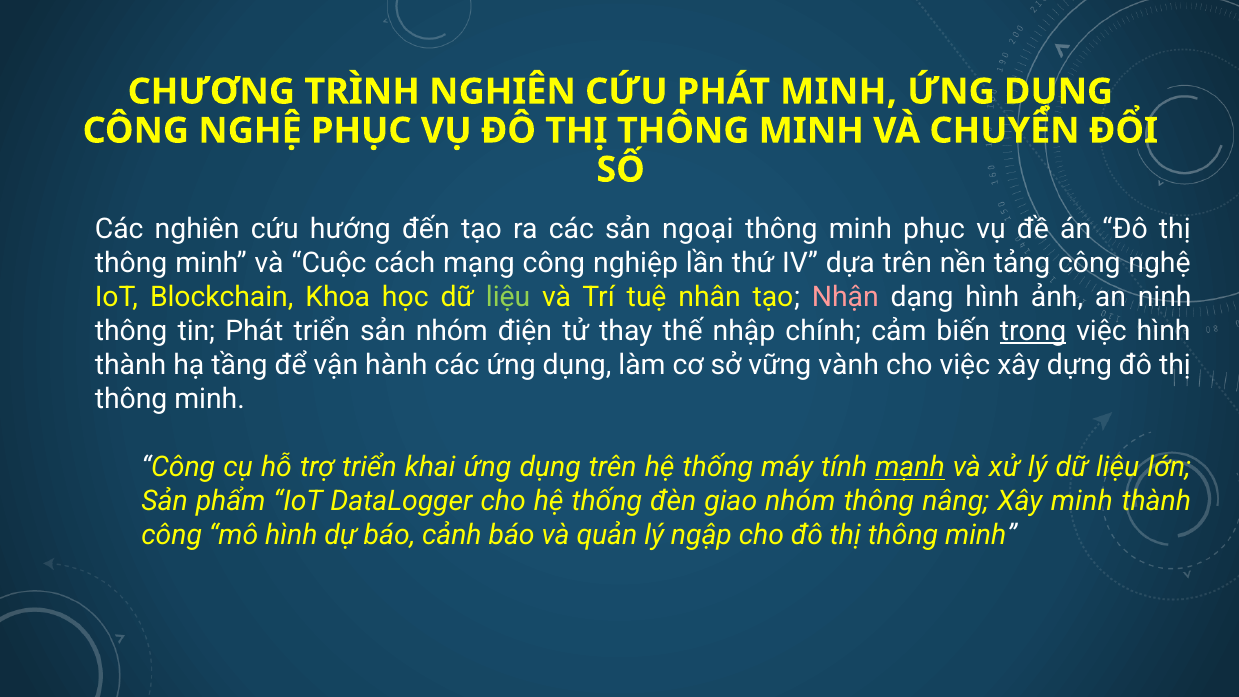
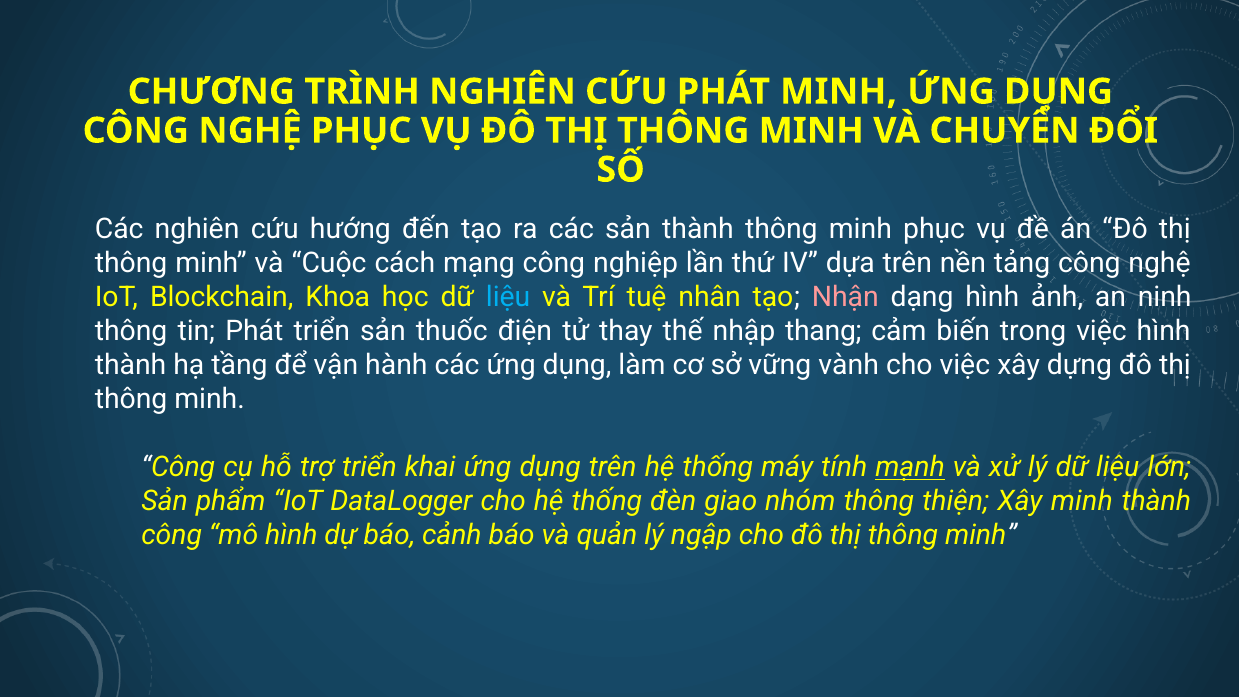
sản ngoại: ngoại -> thành
liệu at (508, 297) colour: light green -> light blue
sản nhóm: nhóm -> thuốc
chính: chính -> thang
trong underline: present -> none
nâng: nâng -> thiện
